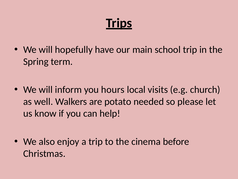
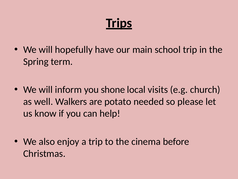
hours: hours -> shone
